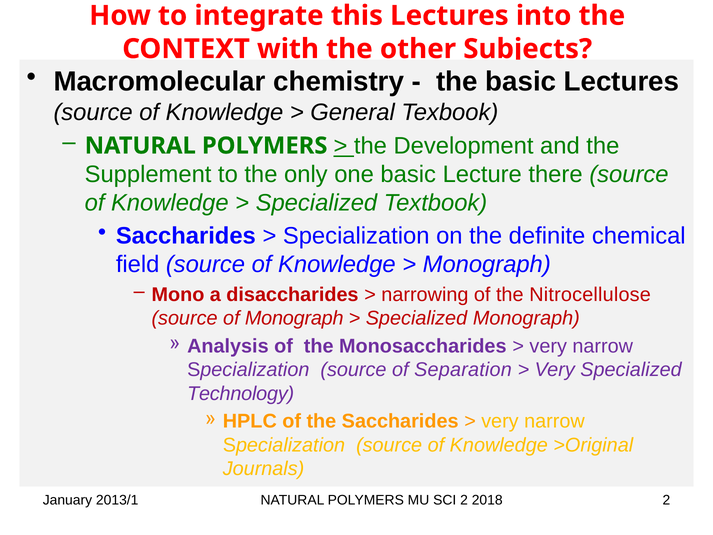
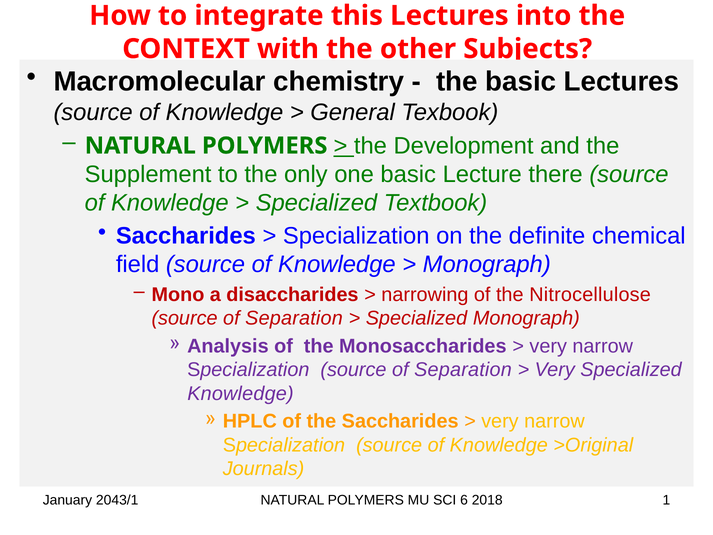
Monograph at (294, 318): Monograph -> Separation
Technology at (241, 393): Technology -> Knowledge
2013/1: 2013/1 -> 2043/1
SCI 2: 2 -> 6
2018 2: 2 -> 1
